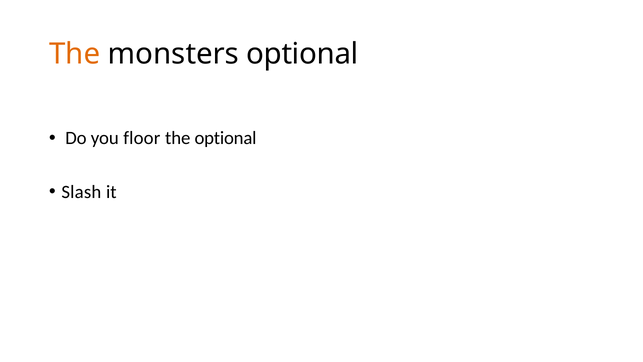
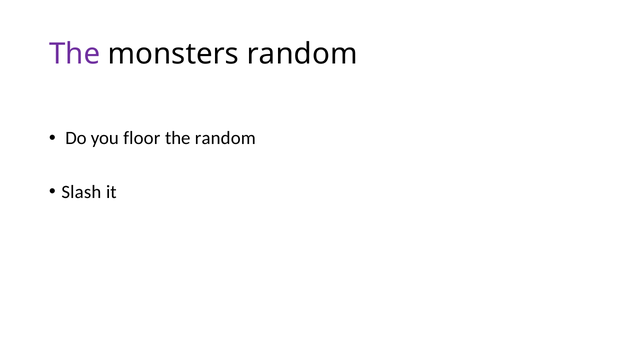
The at (75, 54) colour: orange -> purple
monsters optional: optional -> random
the optional: optional -> random
